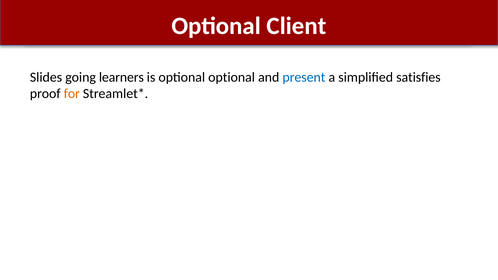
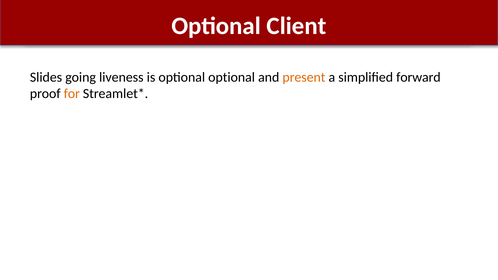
learners: learners -> liveness
present colour: blue -> orange
satisfies: satisfies -> forward
